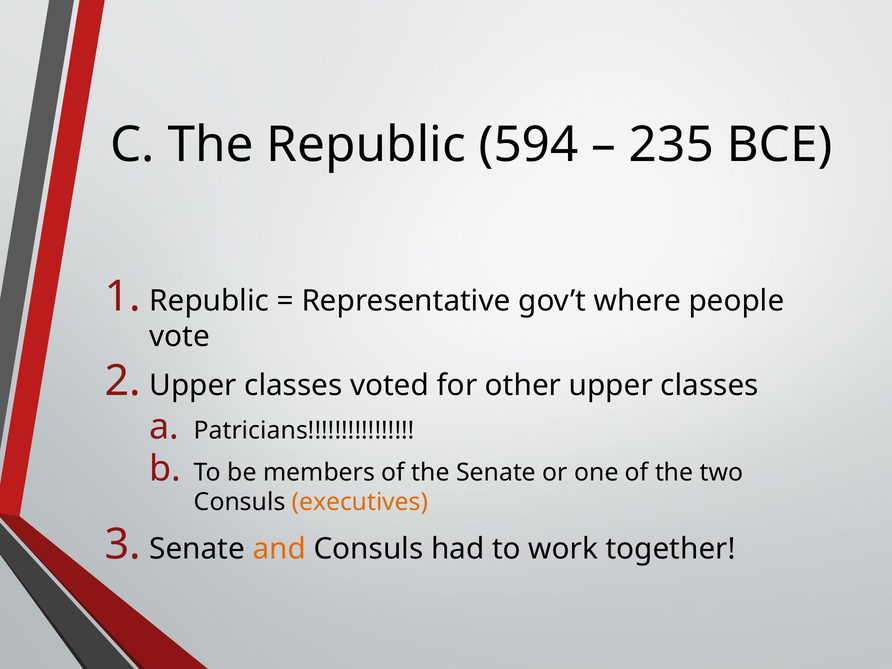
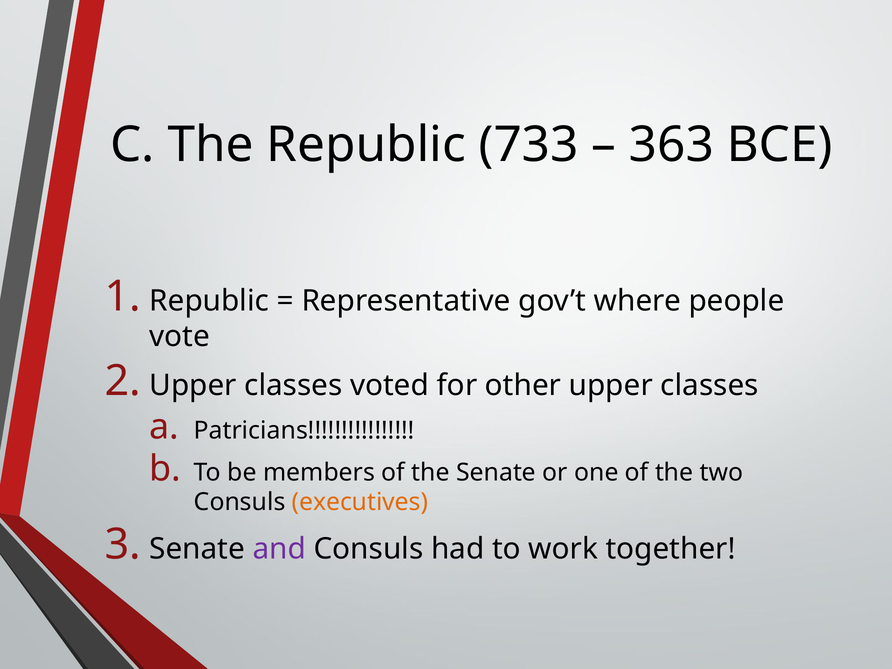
594: 594 -> 733
235: 235 -> 363
and colour: orange -> purple
